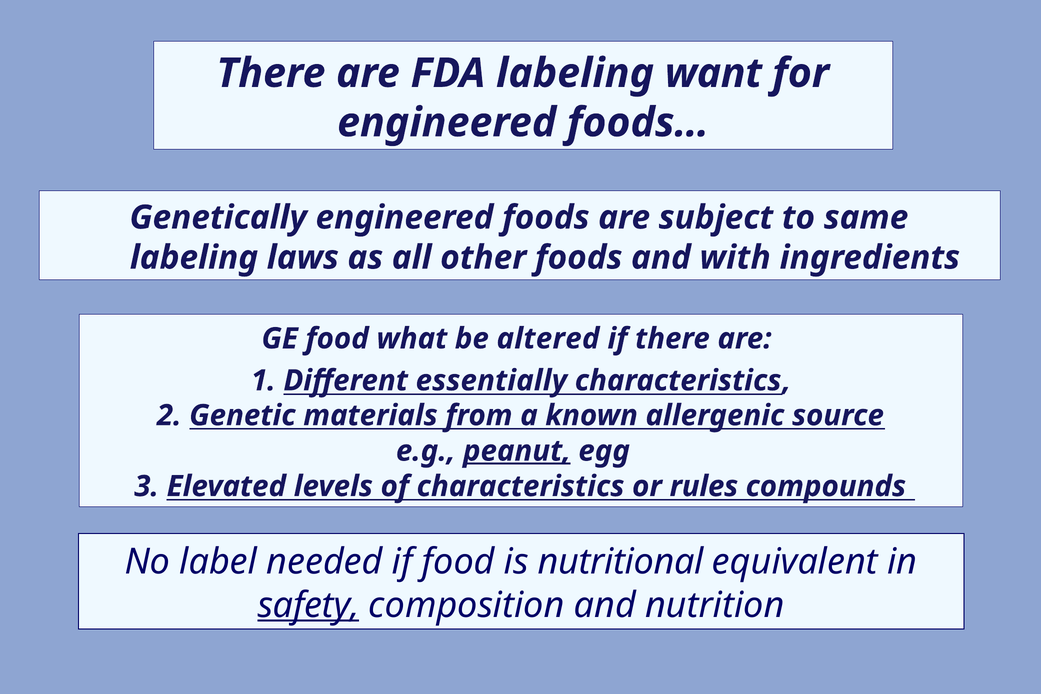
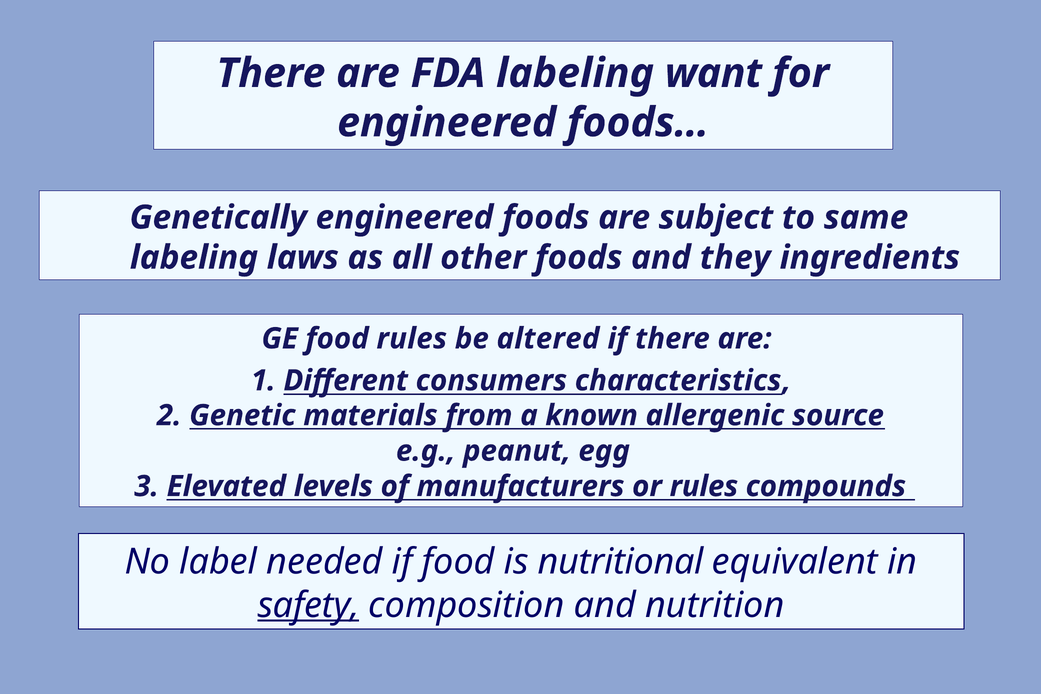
with: with -> they
food what: what -> rules
essentially: essentially -> consumers
peanut underline: present -> none
of characteristics: characteristics -> manufacturers
